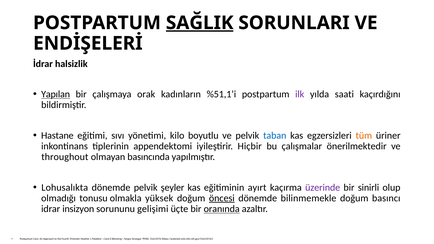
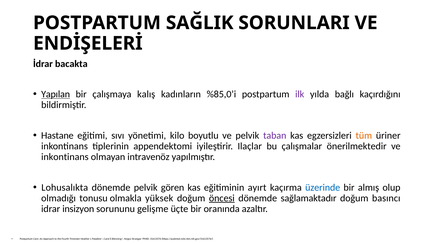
SAĞLIK underline: present -> none
halsizlik: halsizlik -> bacakta
orak: orak -> kalış
%51,1’i: %51,1’i -> %85,0’i
saati: saati -> bağlı
taban colour: blue -> purple
Hiçbir: Hiçbir -> Ilaçlar
throughout at (65, 157): throughout -> inkontinans
basıncında: basıncında -> intravenöz
şeyler: şeyler -> gören
üzerinde colour: purple -> blue
sinirli: sinirli -> almış
bilinmemekle: bilinmemekle -> sağlamaktadır
gelişimi: gelişimi -> gelişme
oranında underline: present -> none
